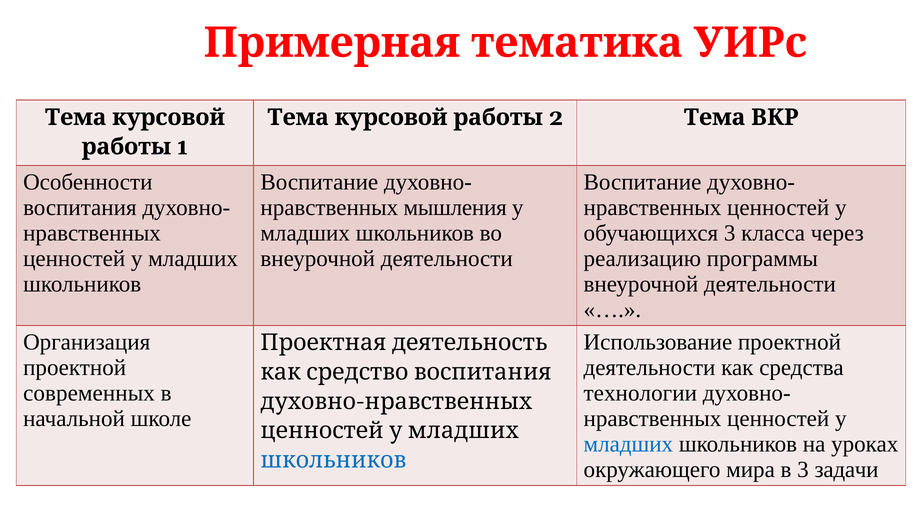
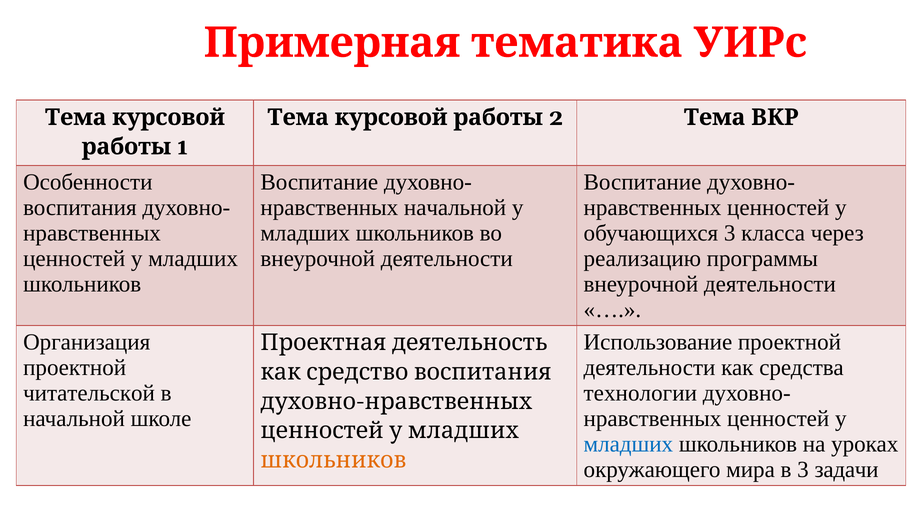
мышления at (455, 207): мышления -> начальной
современных: современных -> читательской
школьников at (333, 460) colour: blue -> orange
